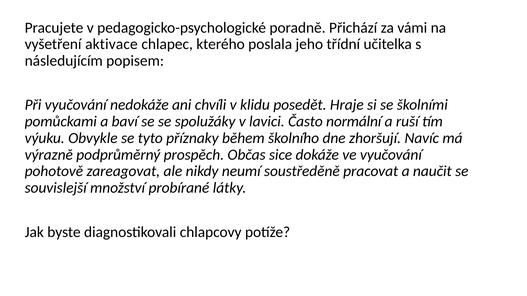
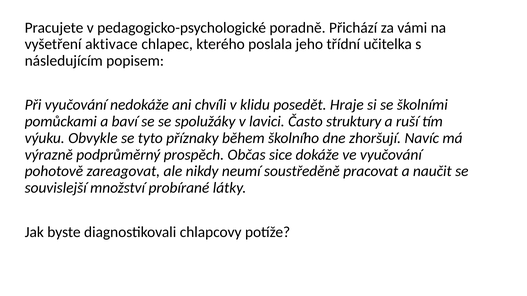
normální: normální -> struktury
